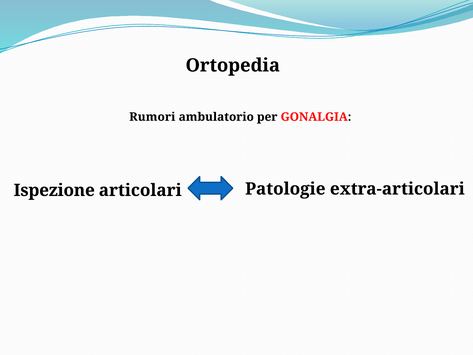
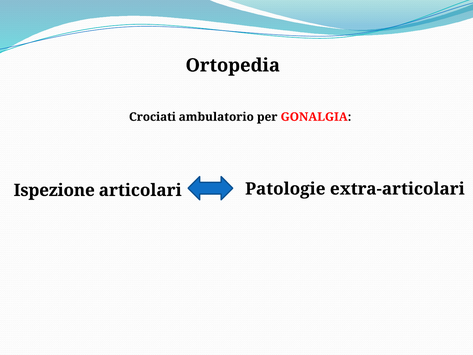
Rumori: Rumori -> Crociati
